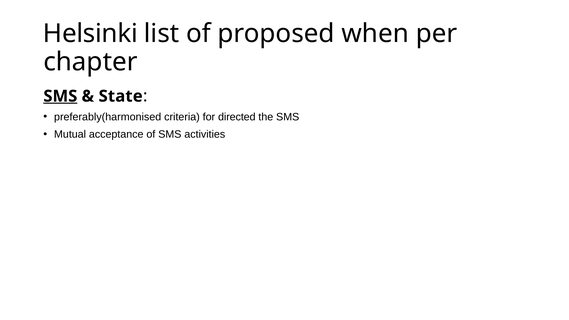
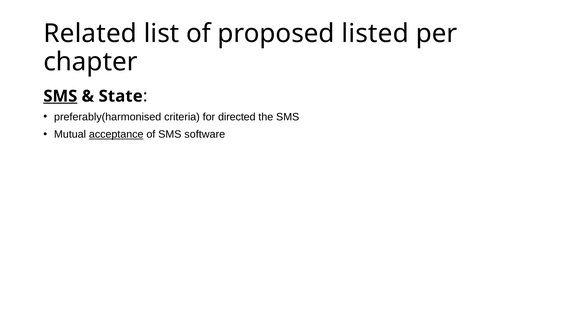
Helsinki: Helsinki -> Related
when: when -> listed
acceptance underline: none -> present
activities: activities -> software
